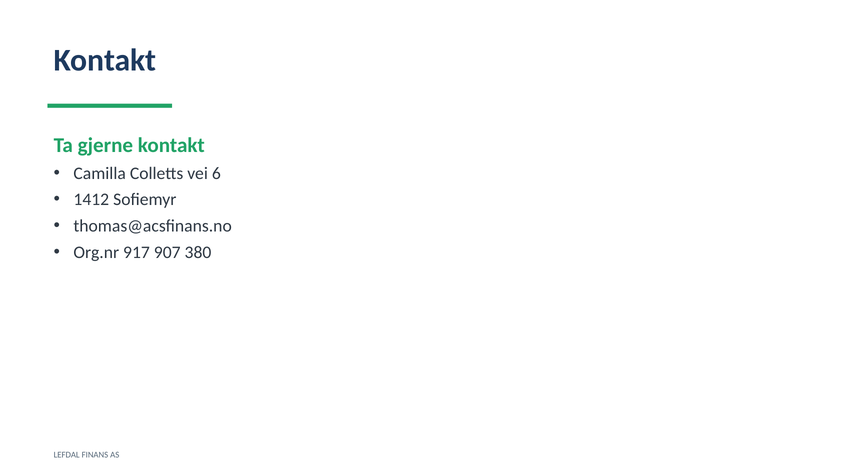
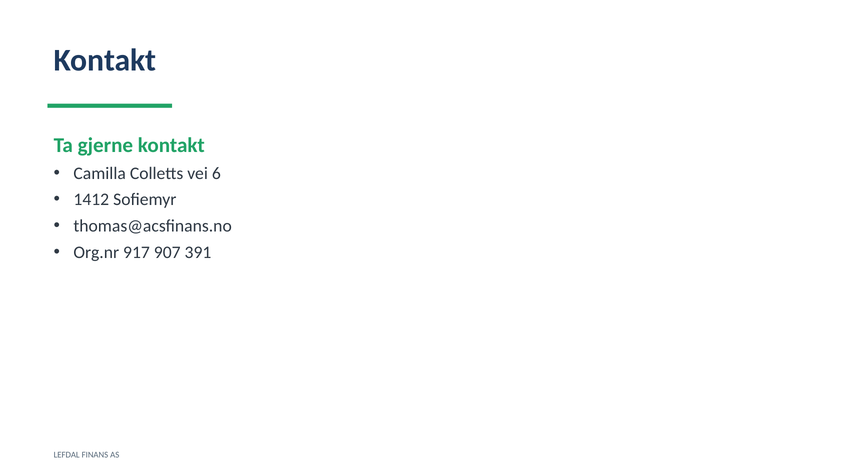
380: 380 -> 391
